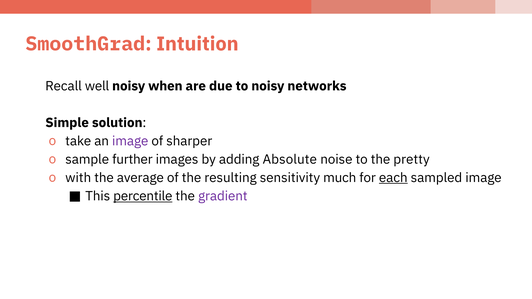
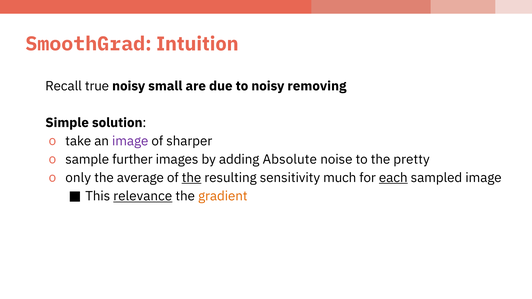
well: well -> true
when: when -> small
networks: networks -> removing
with: with -> only
the at (192, 178) underline: none -> present
percentile: percentile -> relevance
gradient colour: purple -> orange
